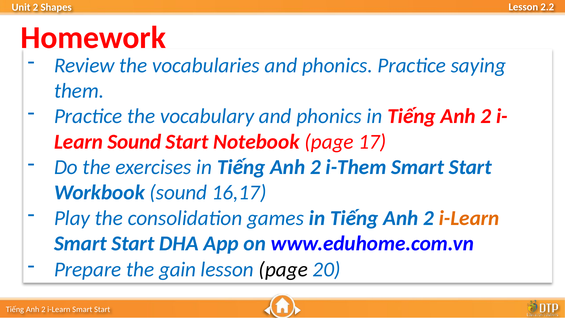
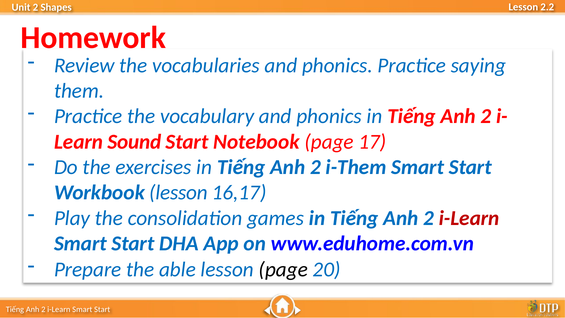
Workbook sound: sound -> lesson
i-Learn at (469, 218) colour: orange -> red
gain: gain -> able
